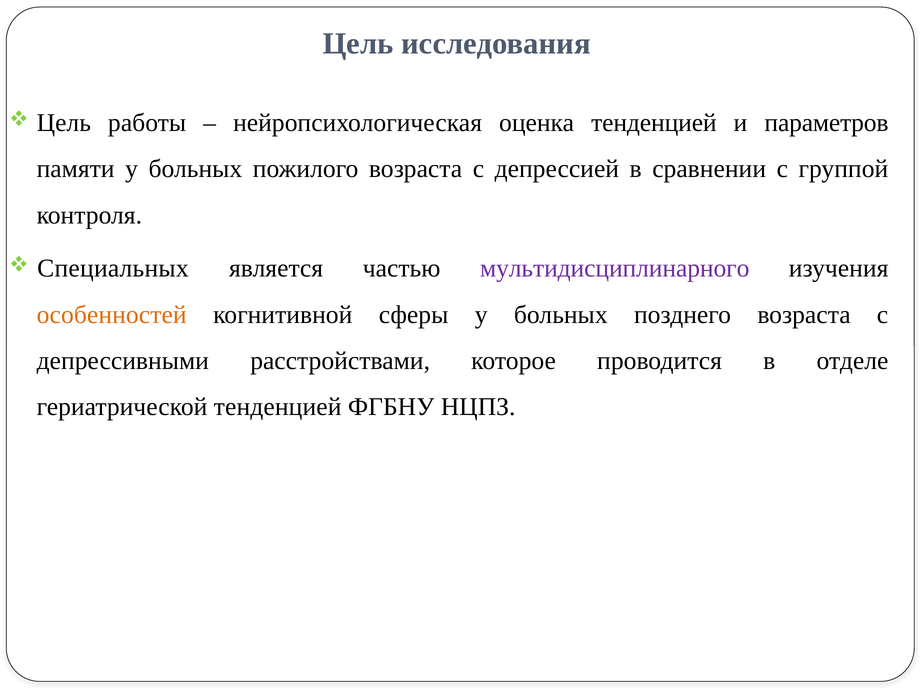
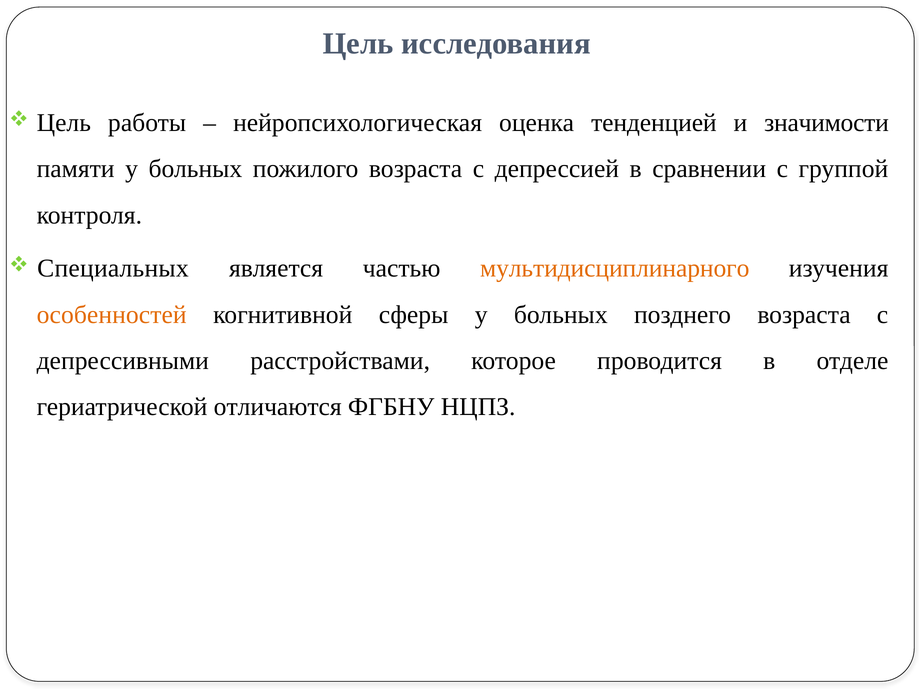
параметров: параметров -> значимости
мультидисциплинарного colour: purple -> orange
гериатрической тенденцией: тенденцией -> отличаются
